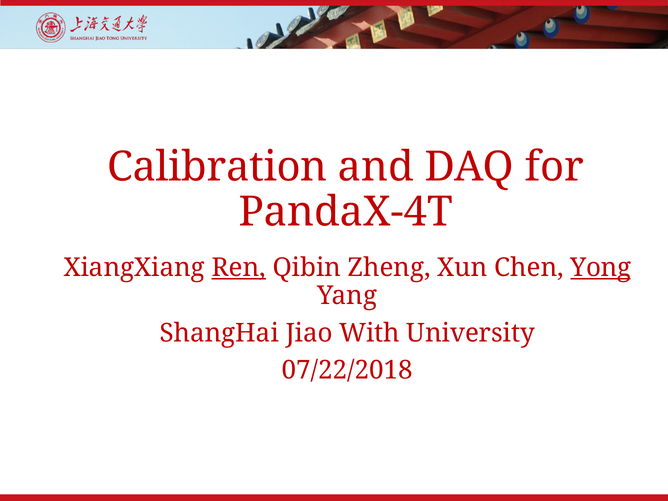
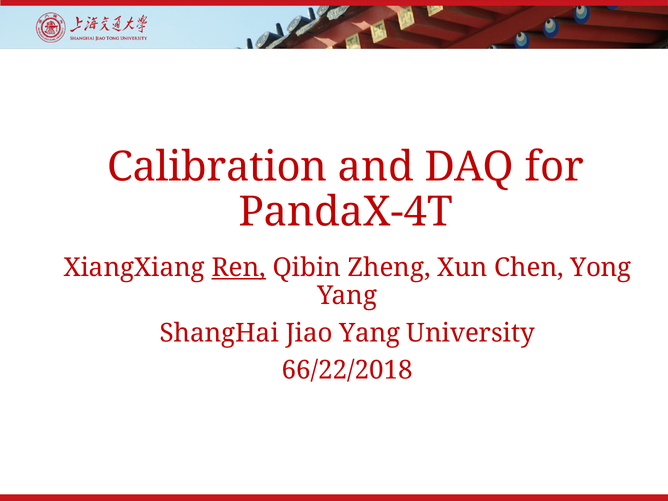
Yong underline: present -> none
Jiao With: With -> Yang
07/22/2018: 07/22/2018 -> 66/22/2018
